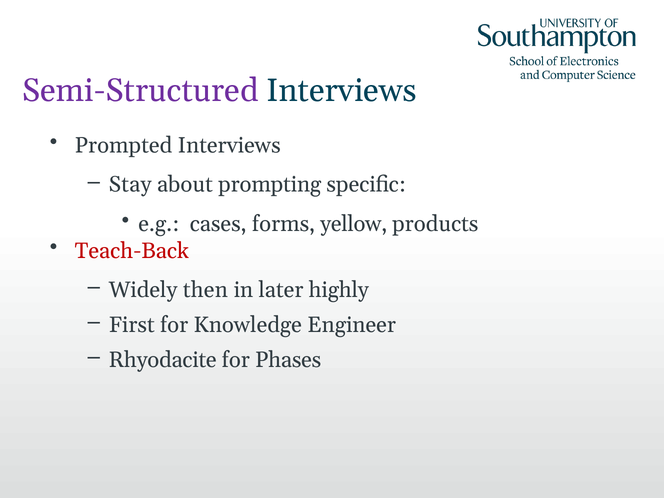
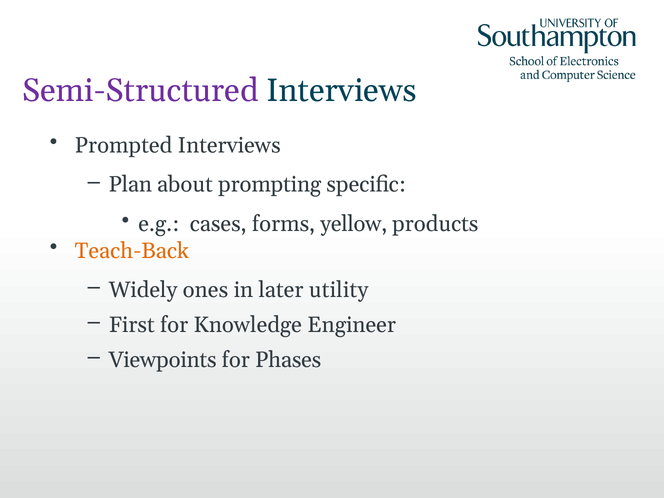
Stay: Stay -> Plan
Teach-Back colour: red -> orange
then: then -> ones
highly: highly -> utility
Rhyodacite: Rhyodacite -> Viewpoints
